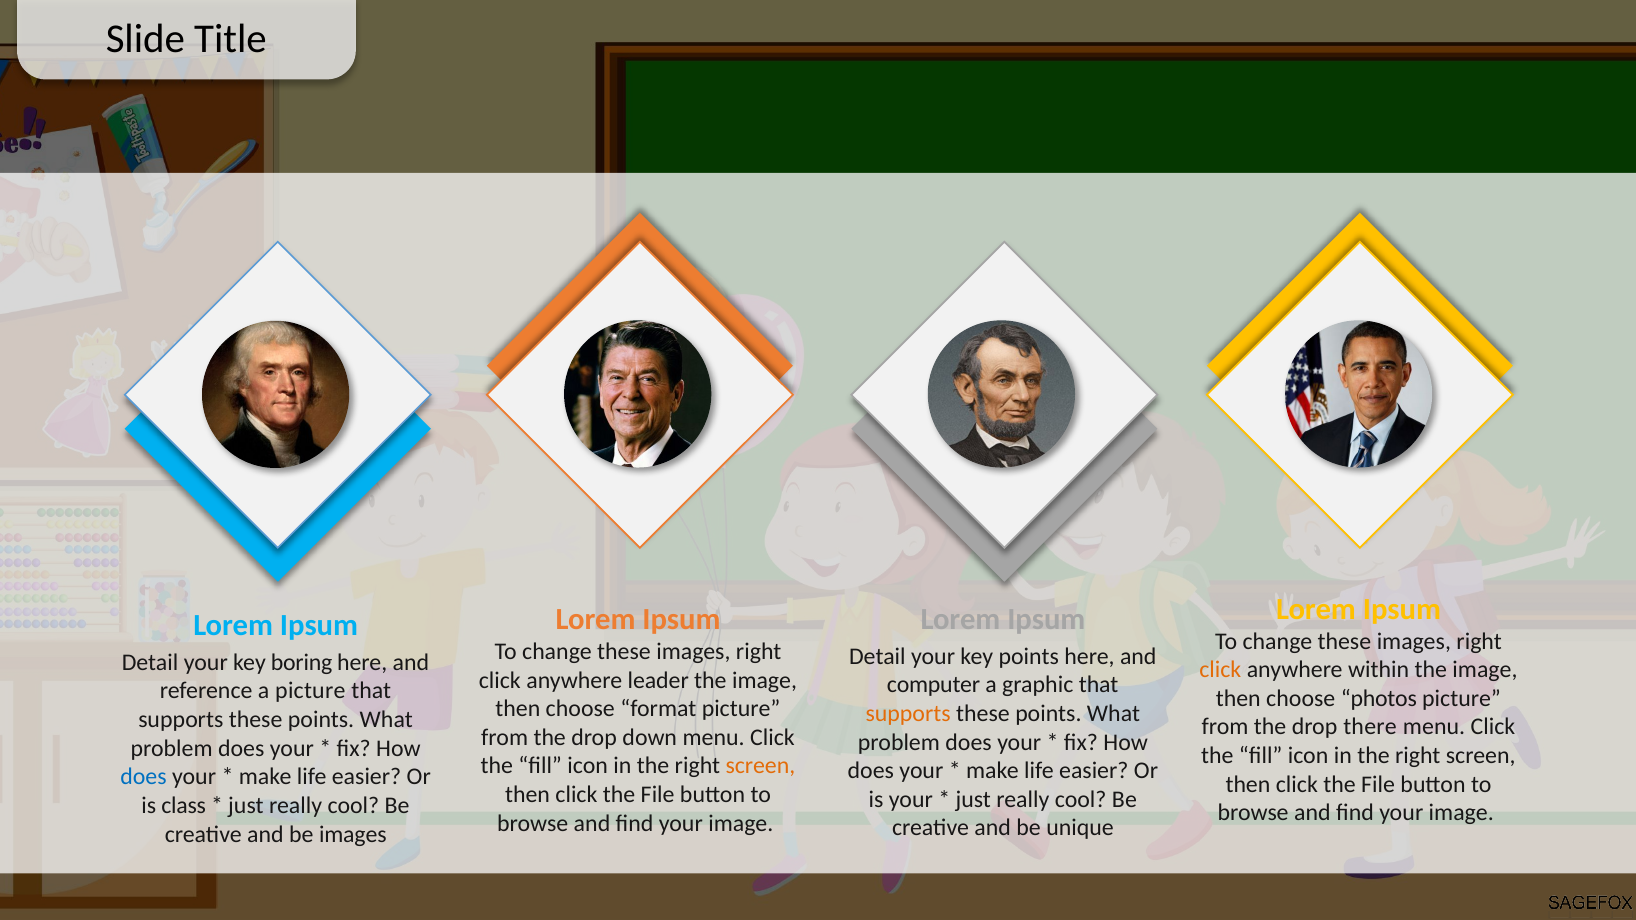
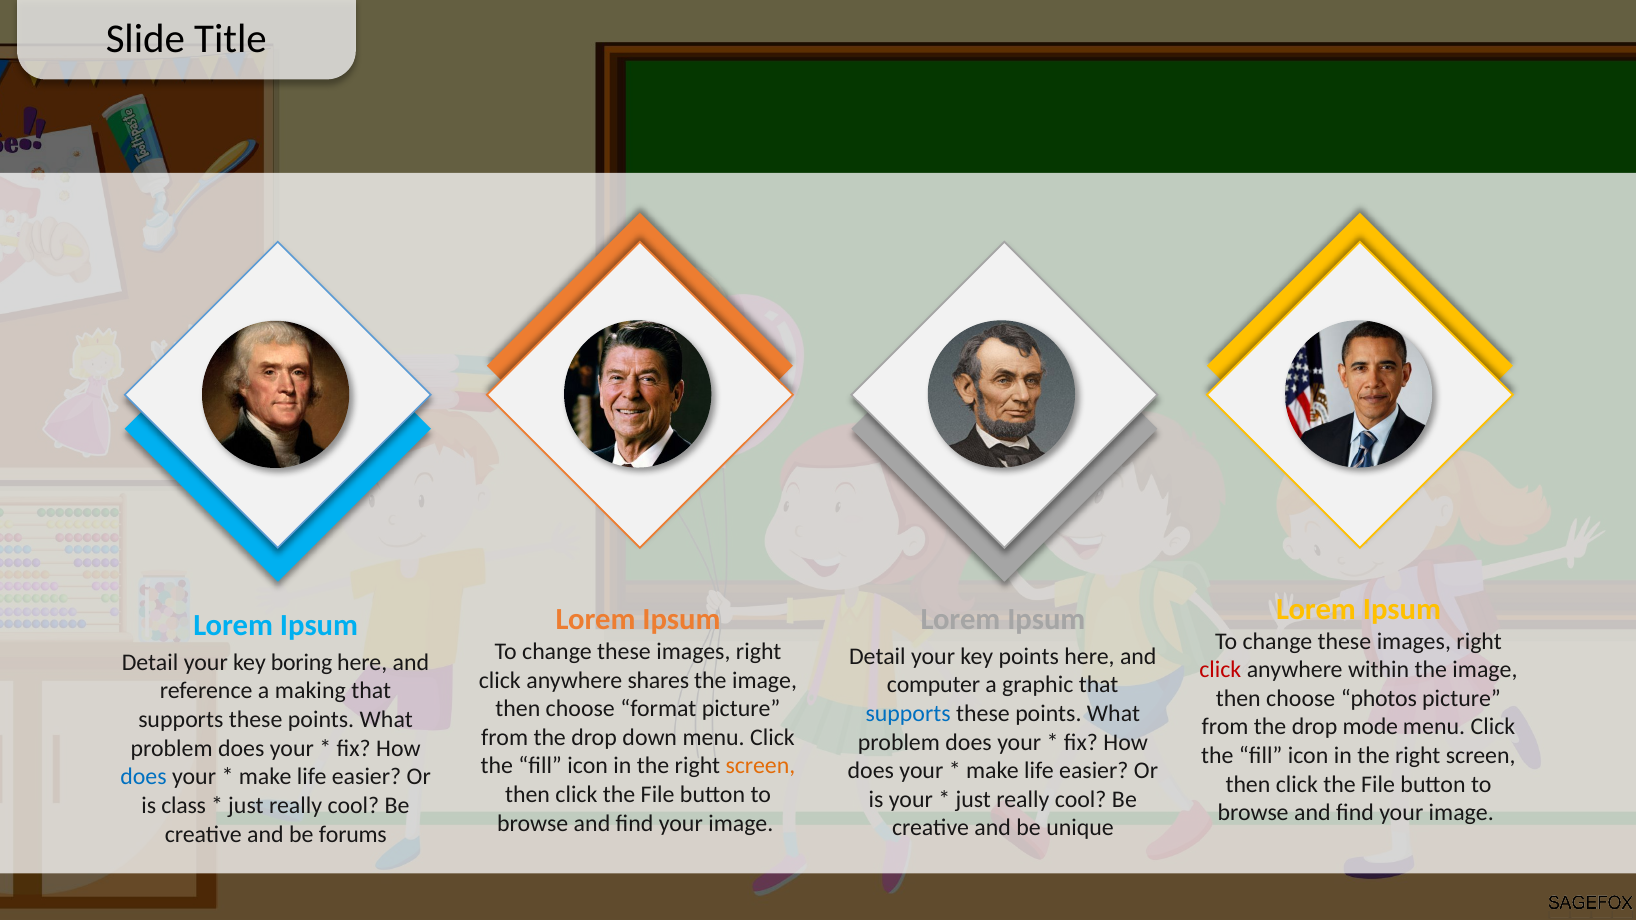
click at (1220, 670) colour: orange -> red
leader: leader -> shares
a picture: picture -> making
supports at (908, 714) colour: orange -> blue
there: there -> mode
be images: images -> forums
